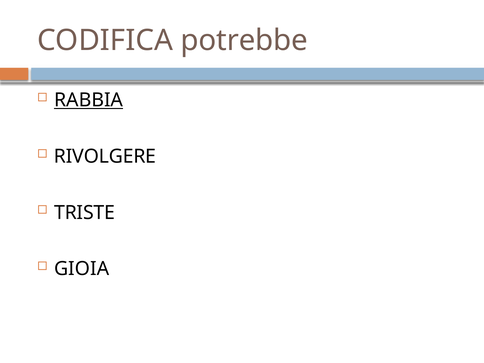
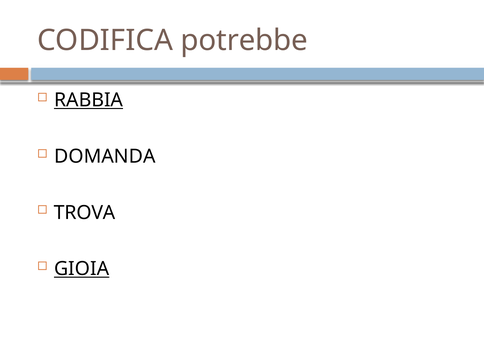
RIVOLGERE: RIVOLGERE -> DOMANDA
TRISTE: TRISTE -> TROVA
GIOIA underline: none -> present
